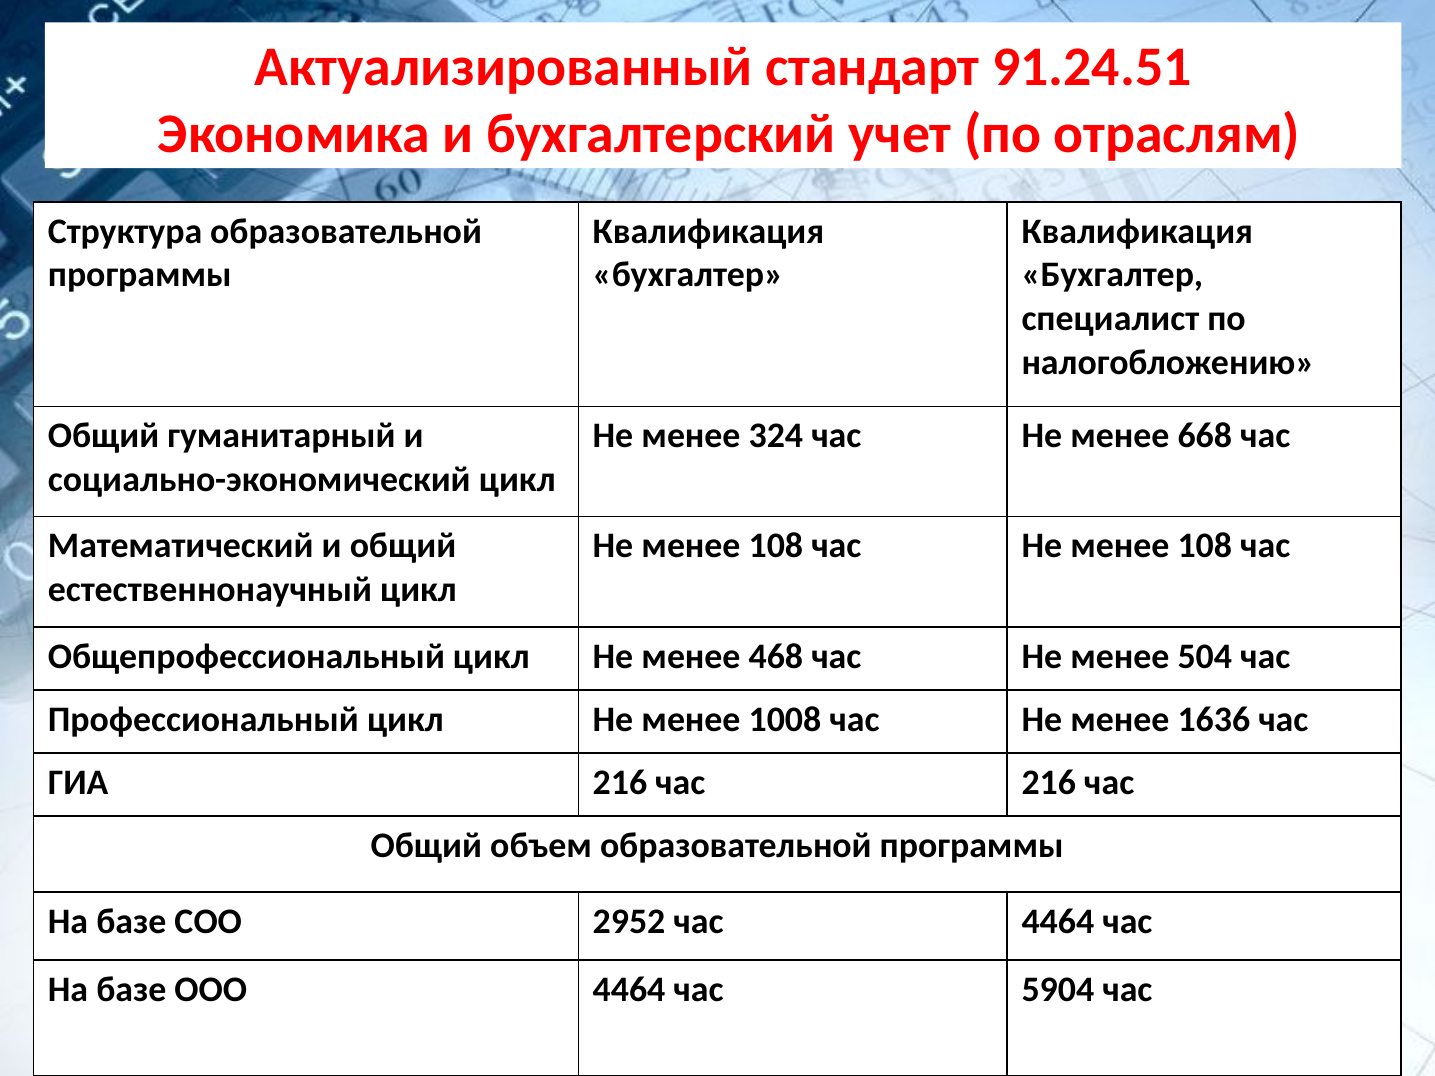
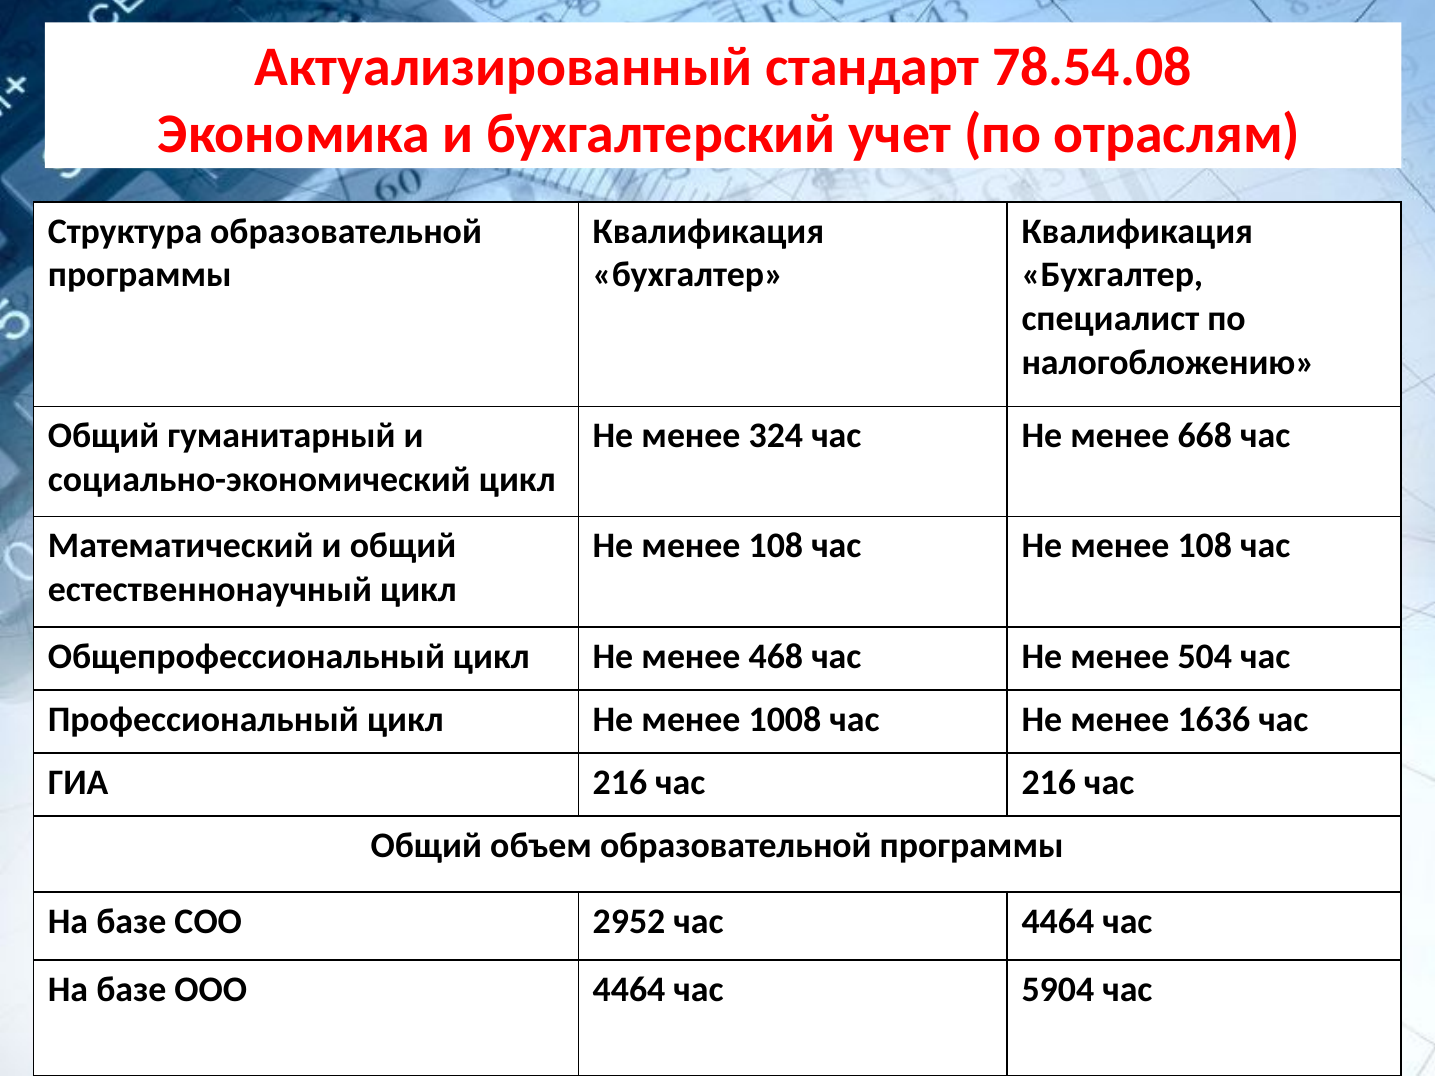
91.24.51: 91.24.51 -> 78.54.08
